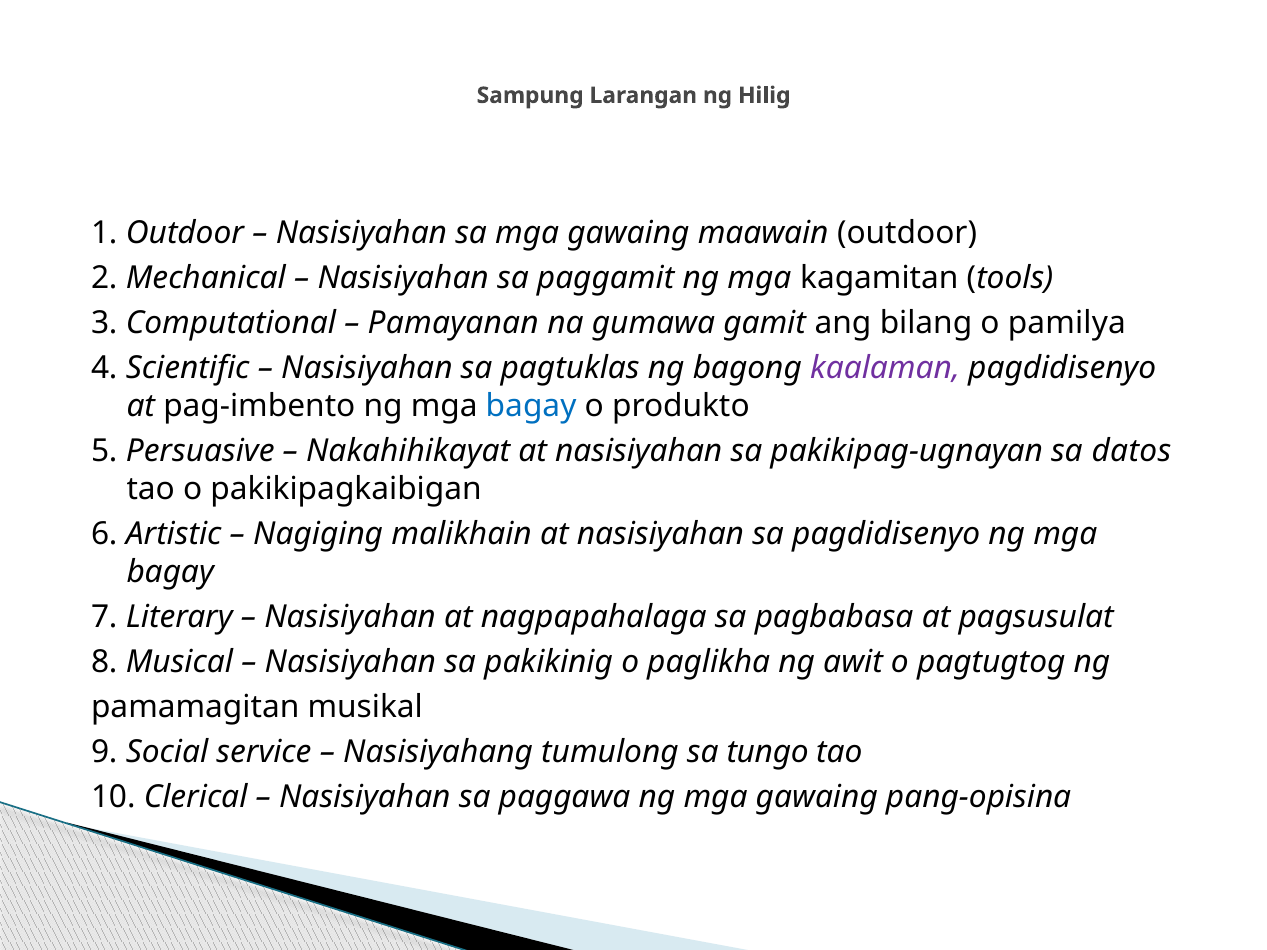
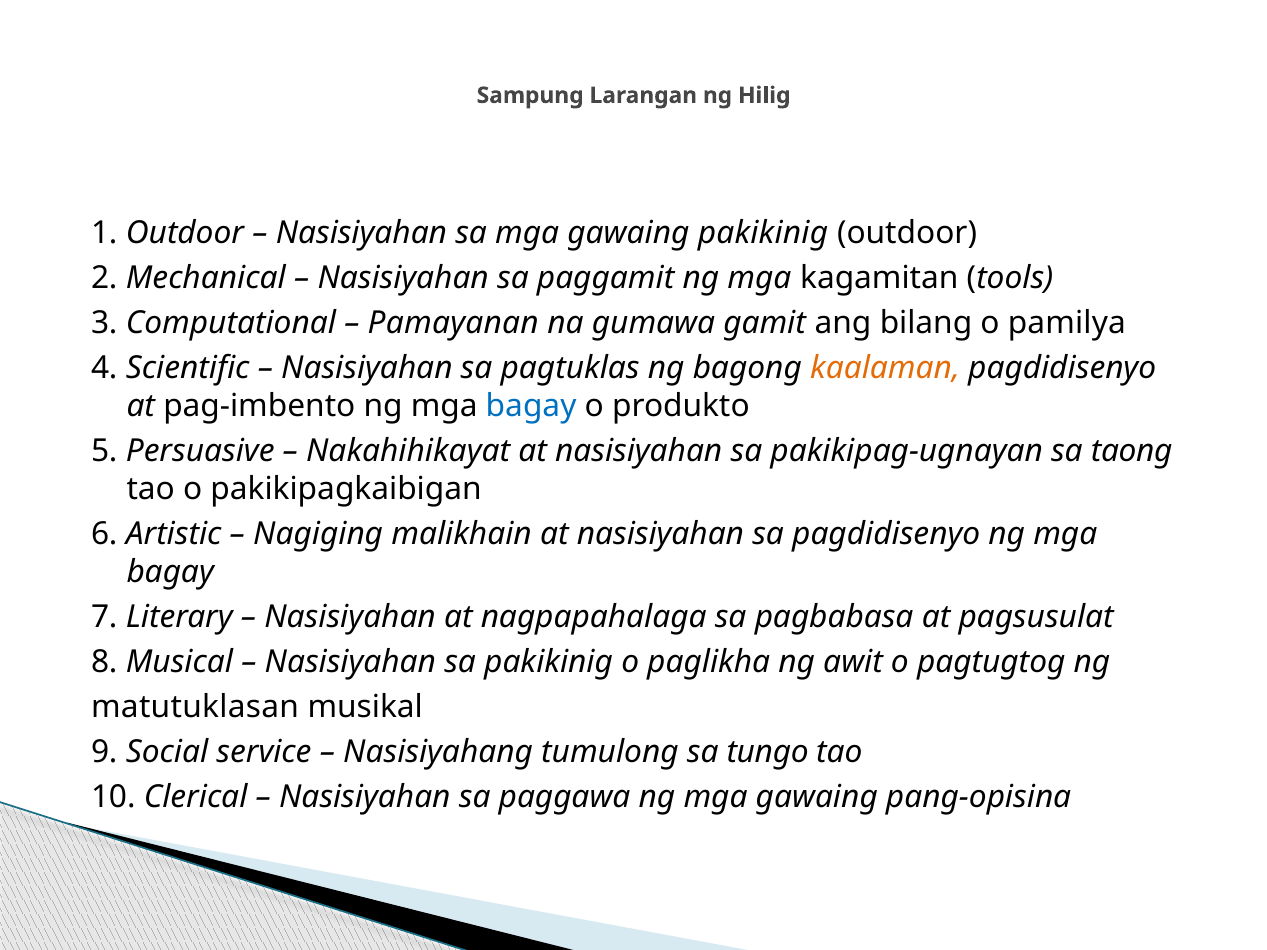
gawaing maawain: maawain -> pakikinig
kaalaman colour: purple -> orange
datos: datos -> taong
pamamagitan: pamamagitan -> matutuklasan
